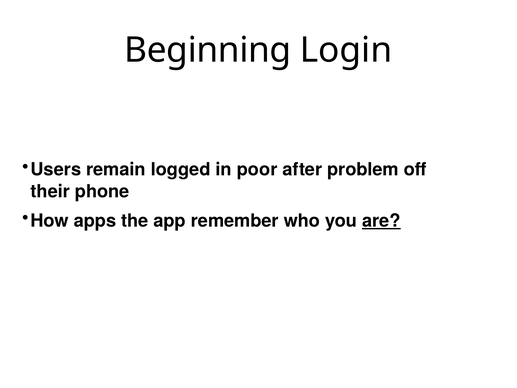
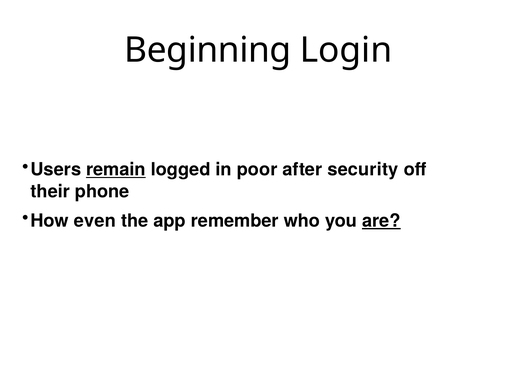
remain underline: none -> present
problem: problem -> security
apps: apps -> even
